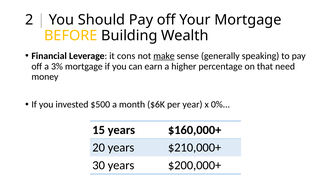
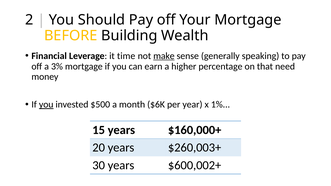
cons: cons -> time
you at (46, 105) underline: none -> present
0%: 0% -> 1%
$210,000+: $210,000+ -> $260,003+
$200,000+: $200,000+ -> $600,002+
